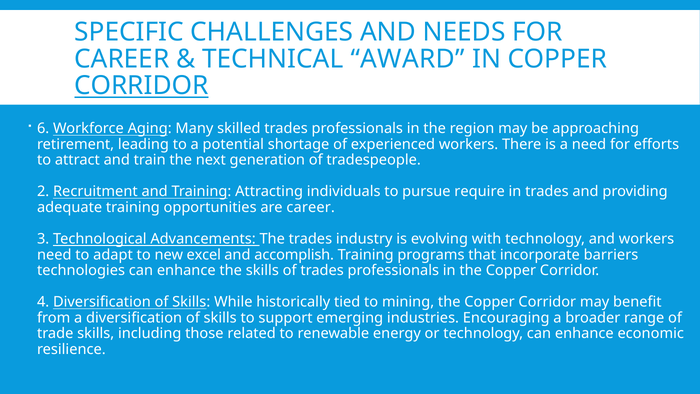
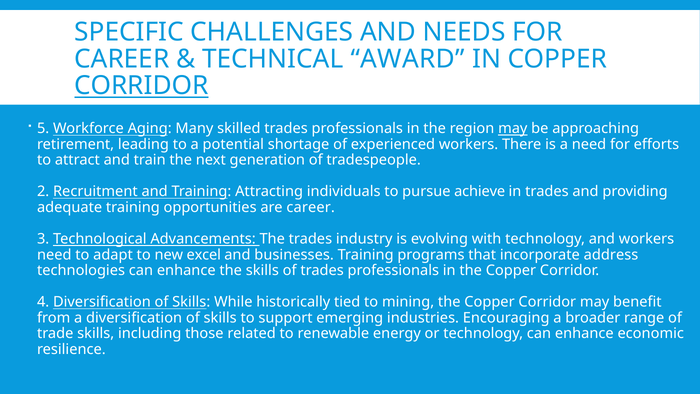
6: 6 -> 5
may at (513, 129) underline: none -> present
require: require -> achieve
accomplish: accomplish -> businesses
barriers: barriers -> address
